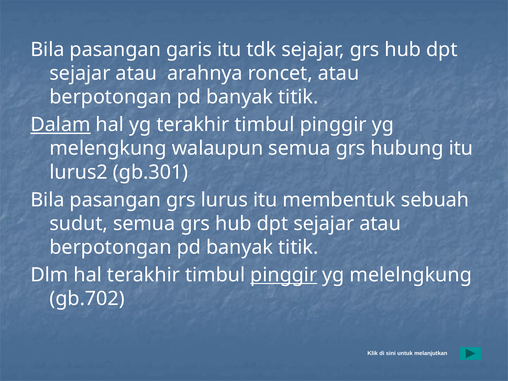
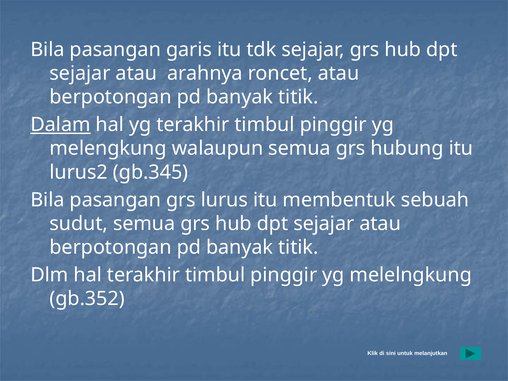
gb.301: gb.301 -> gb.345
pinggir at (284, 275) underline: present -> none
gb.702: gb.702 -> gb.352
